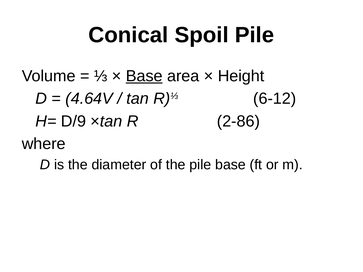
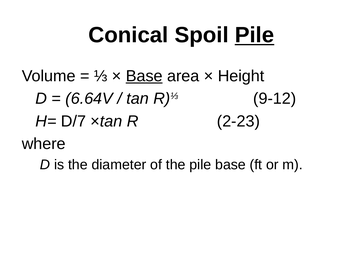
Pile at (255, 35) underline: none -> present
4.64V: 4.64V -> 6.64V
6-12: 6-12 -> 9-12
D/9: D/9 -> D/7
2-86: 2-86 -> 2-23
